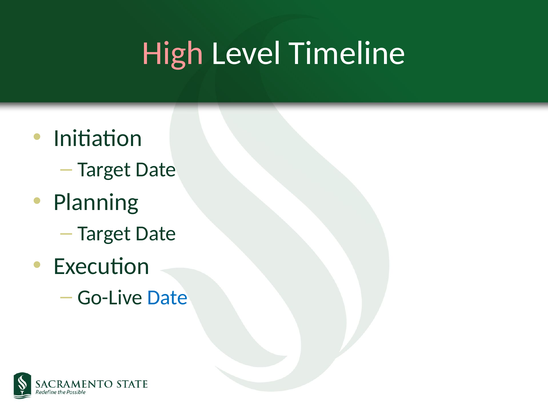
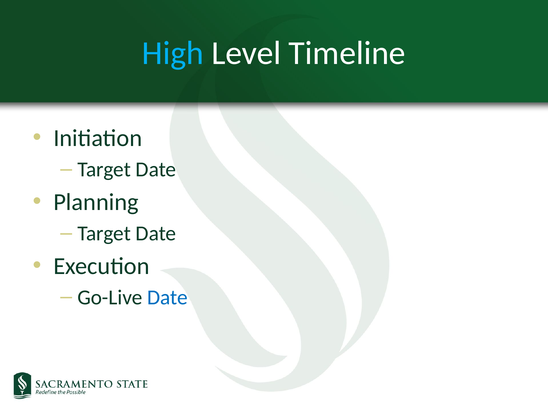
High colour: pink -> light blue
